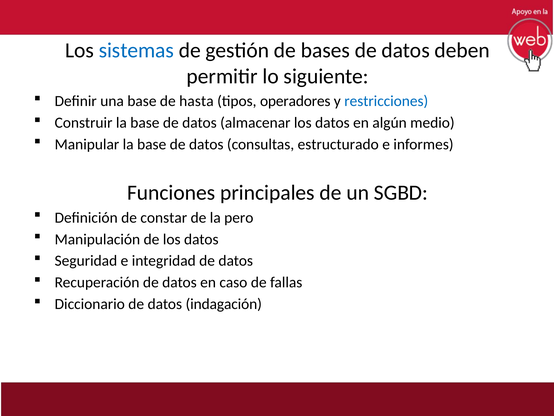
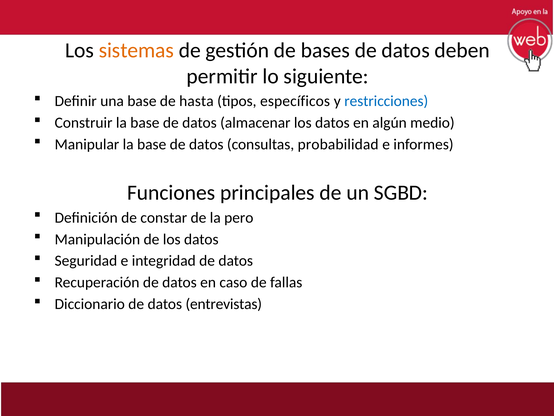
sistemas colour: blue -> orange
operadores: operadores -> específicos
estructurado: estructurado -> probabilidad
indagación: indagación -> entrevistas
